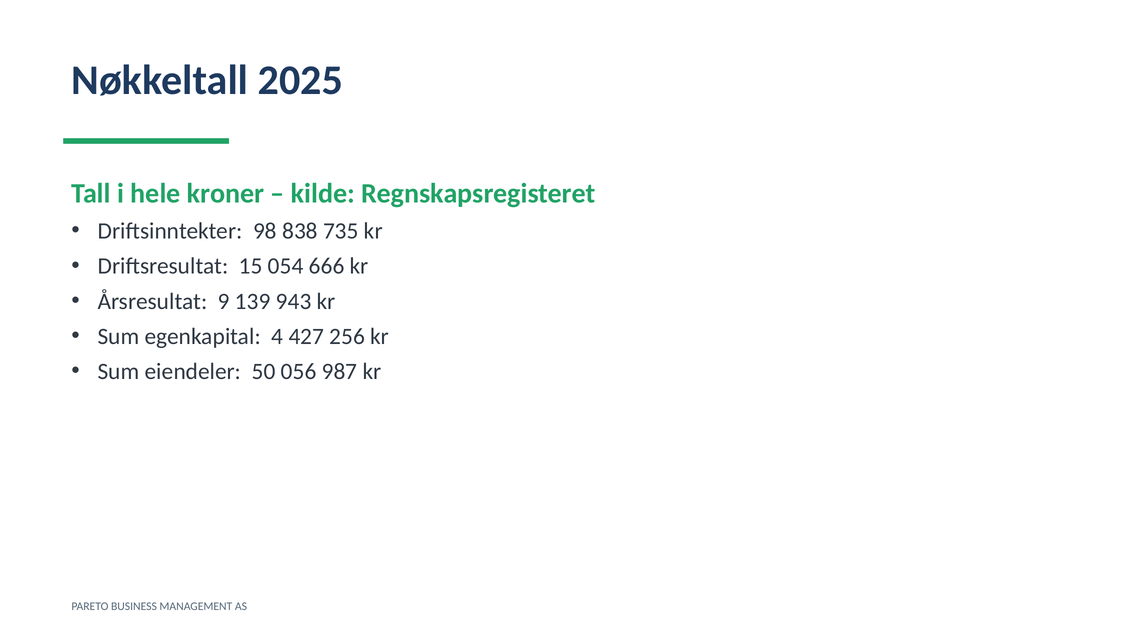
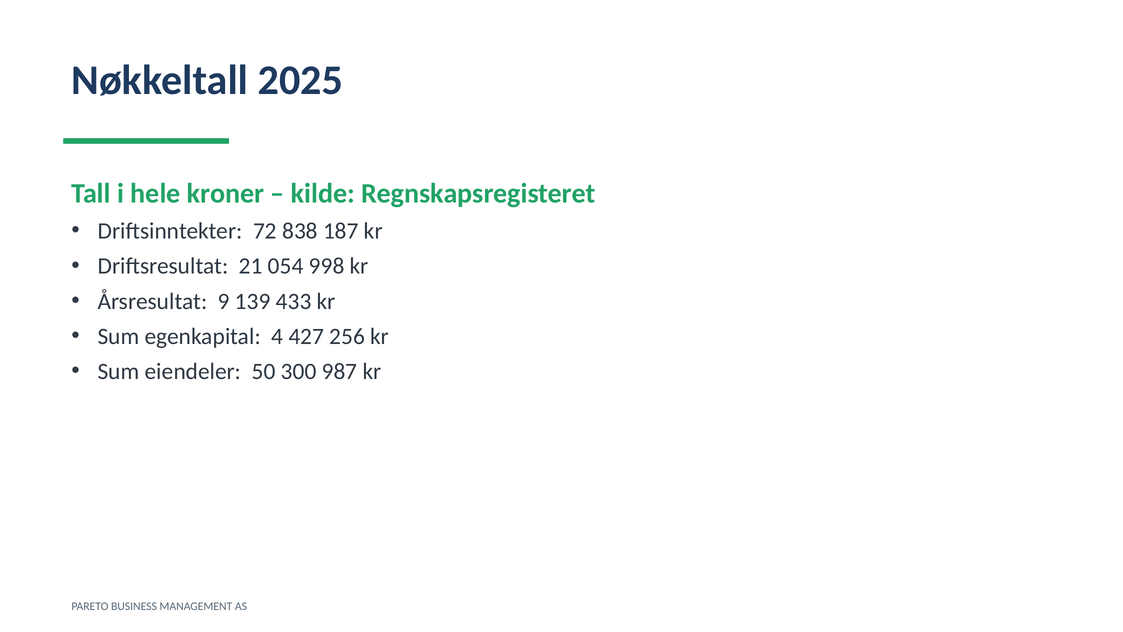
98: 98 -> 72
735: 735 -> 187
15: 15 -> 21
666: 666 -> 998
943: 943 -> 433
056: 056 -> 300
